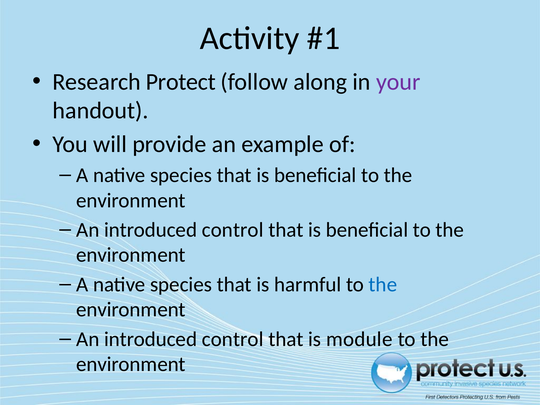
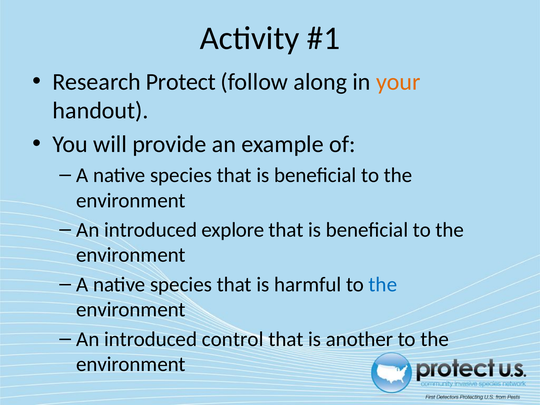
your colour: purple -> orange
control at (233, 230): control -> explore
module: module -> another
